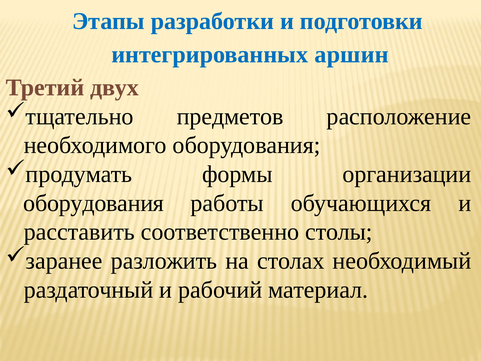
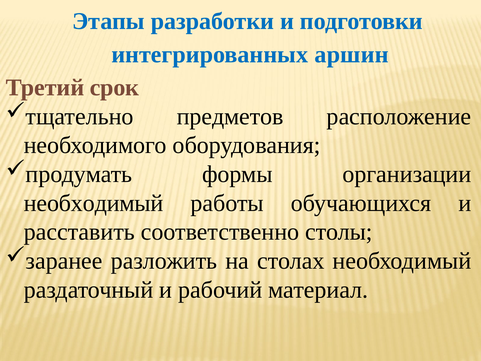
двух: двух -> срок
оборудования at (94, 203): оборудования -> необходимый
